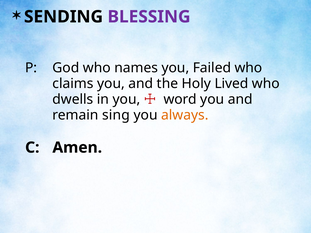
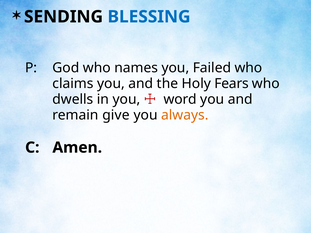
BLESSING colour: purple -> blue
Lived: Lived -> Fears
sing: sing -> give
